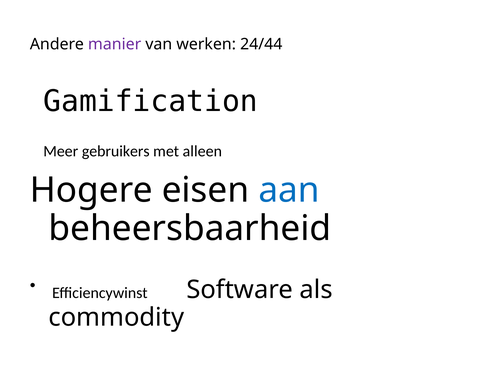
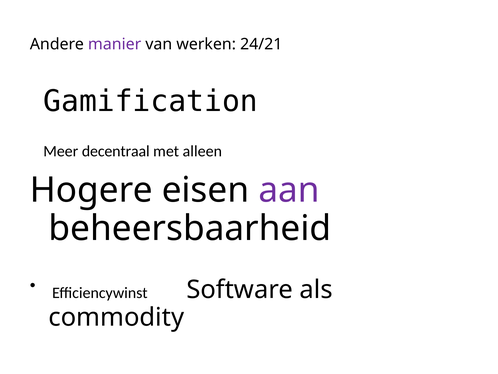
24/44: 24/44 -> 24/21
gebruikers: gebruikers -> decentraal
aan colour: blue -> purple
